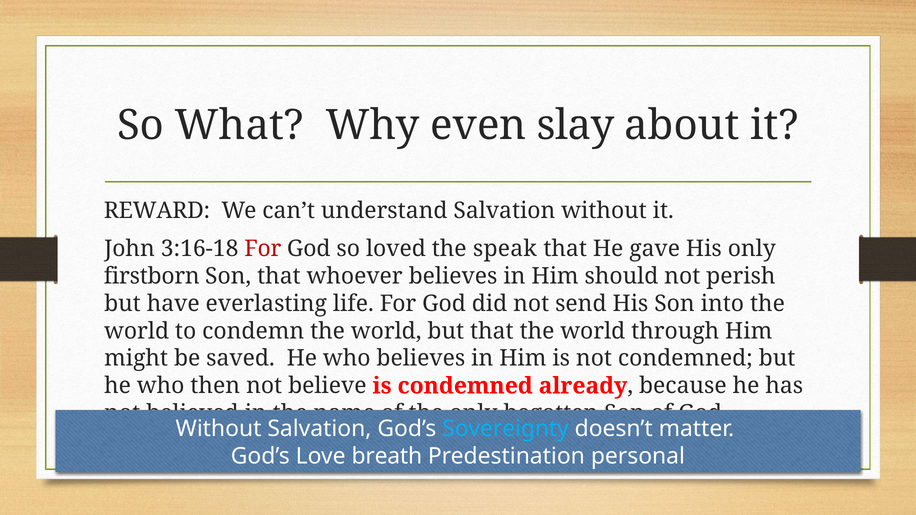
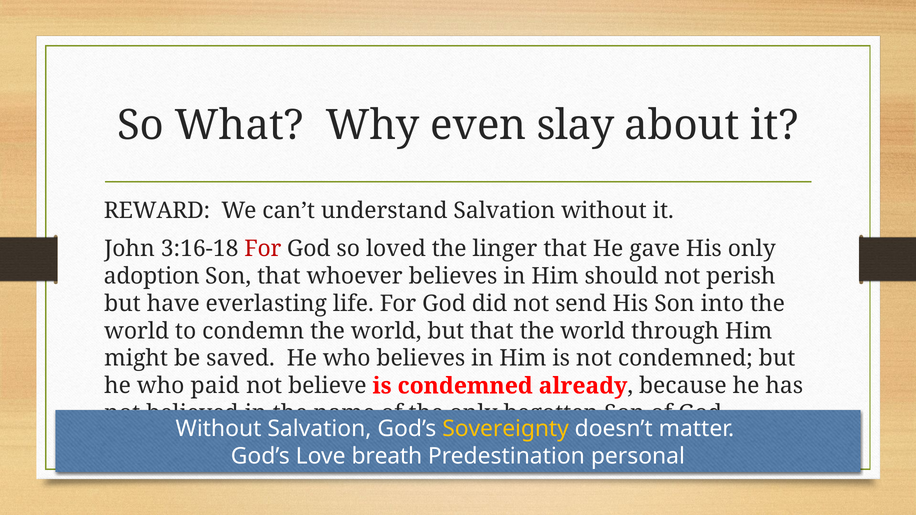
speak: speak -> linger
firstborn: firstborn -> adoption
then: then -> paid
Sovereignty colour: light blue -> yellow
